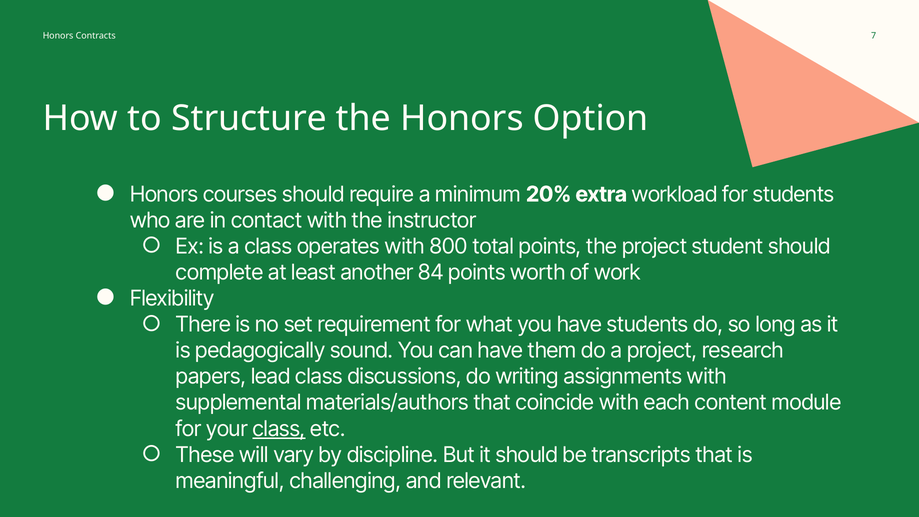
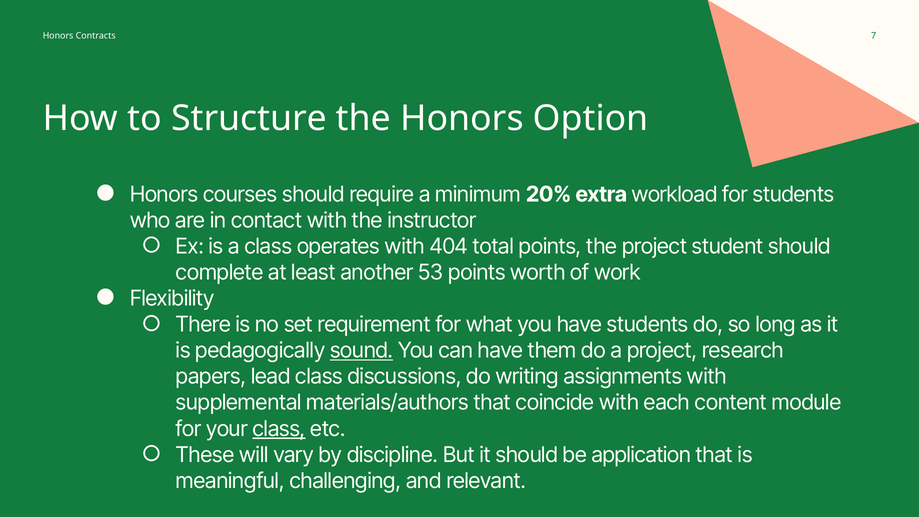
800: 800 -> 404
84: 84 -> 53
sound underline: none -> present
transcripts: transcripts -> application
